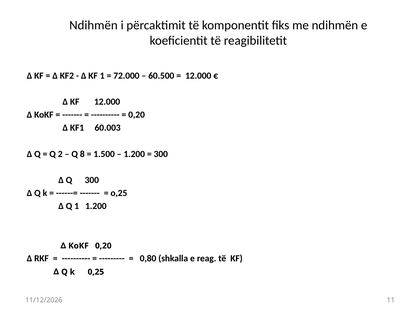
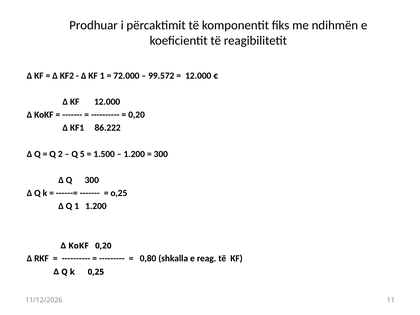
Ndihmën at (93, 25): Ndihmën -> Prodhuar
60.500: 60.500 -> 99.572
60.003: 60.003 -> 86.222
8: 8 -> 5
